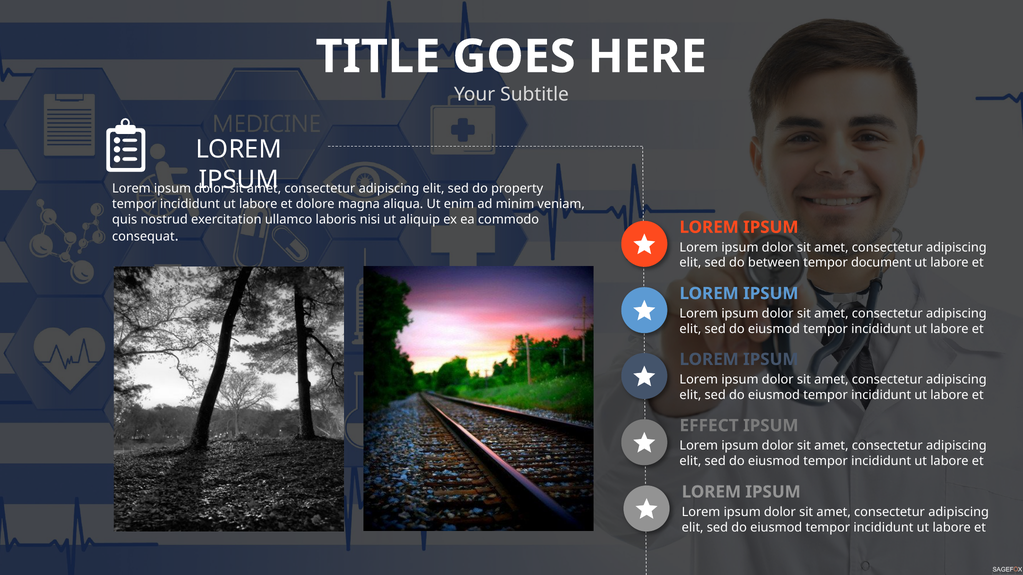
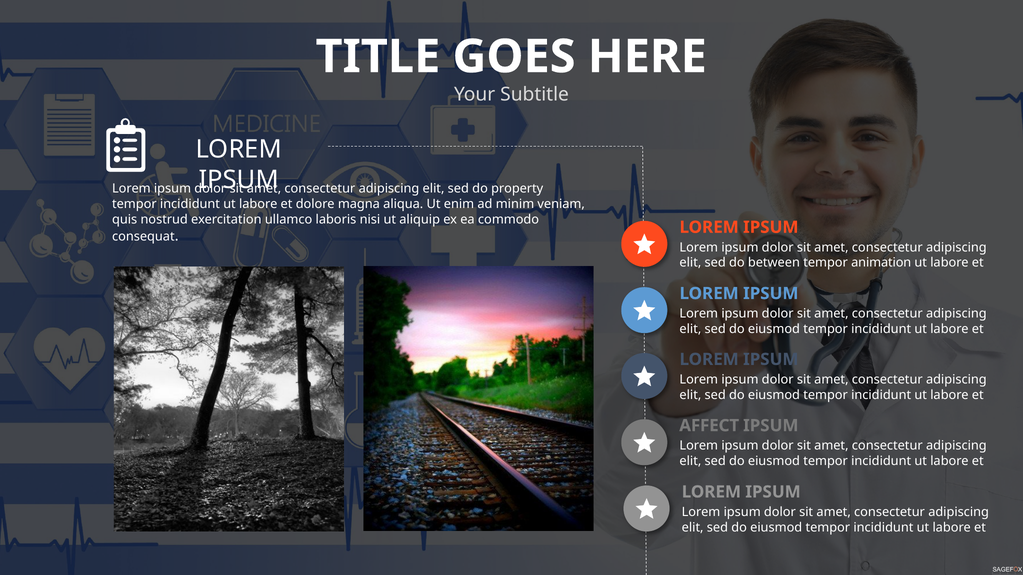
document: document -> animation
EFFECT: EFFECT -> AFFECT
